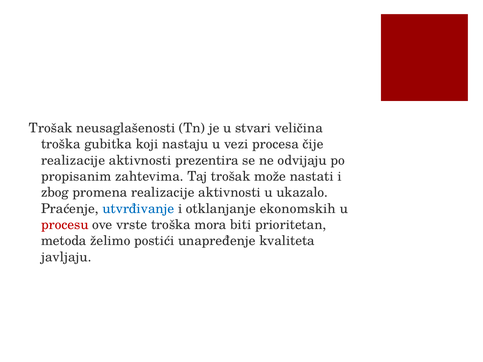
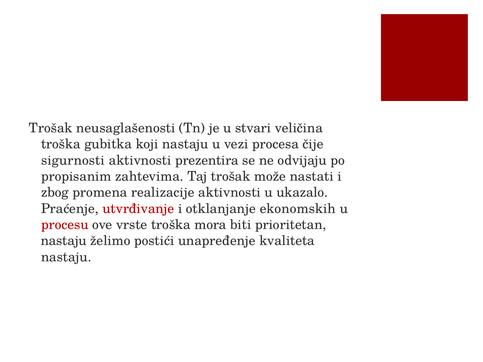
realizacije at (73, 160): realizacije -> sigurnosti
utvrđivanje colour: blue -> red
metoda at (64, 241): metoda -> nastaju
javljaju at (66, 257): javljaju -> nastaju
